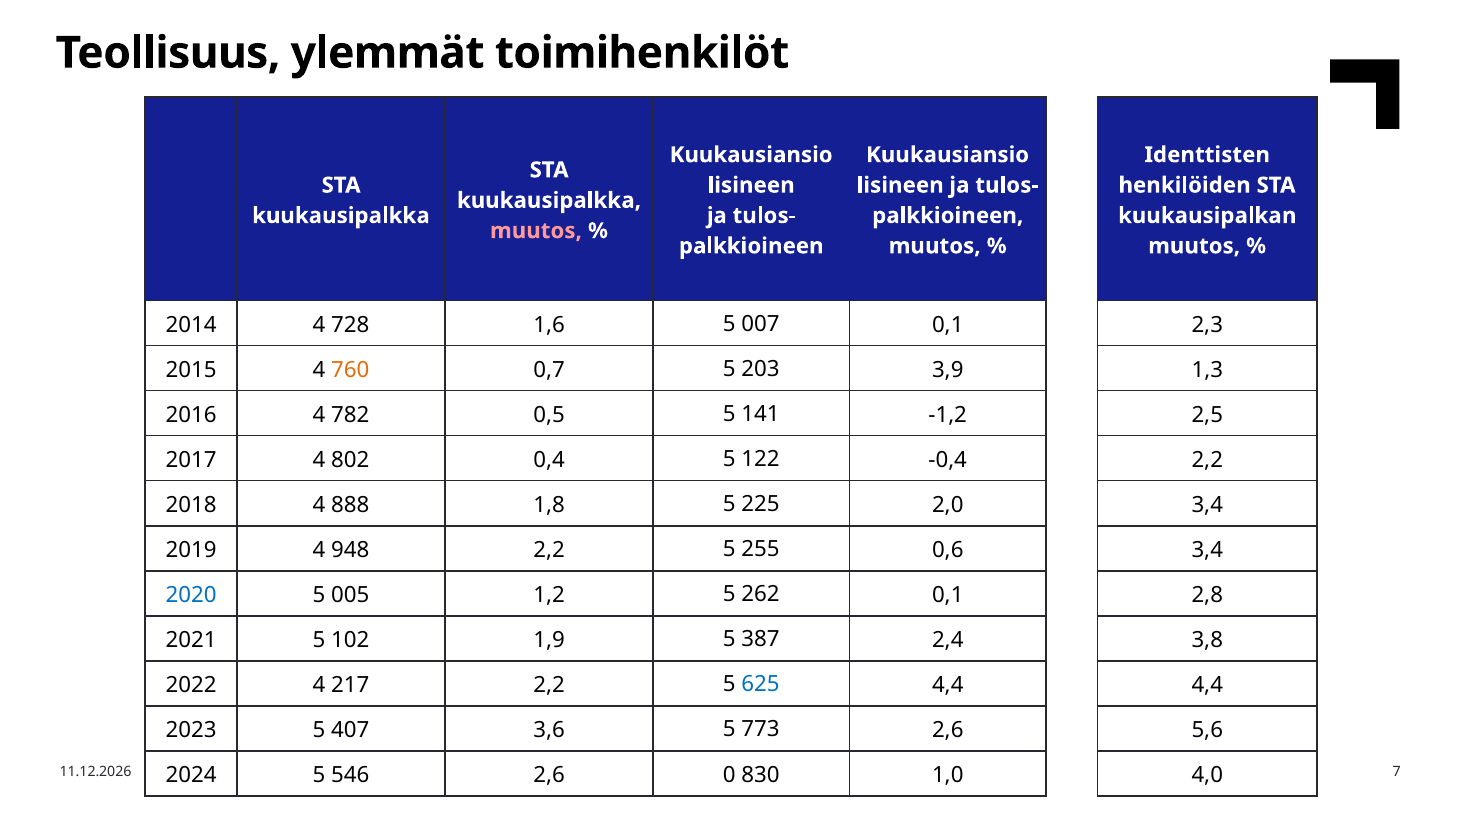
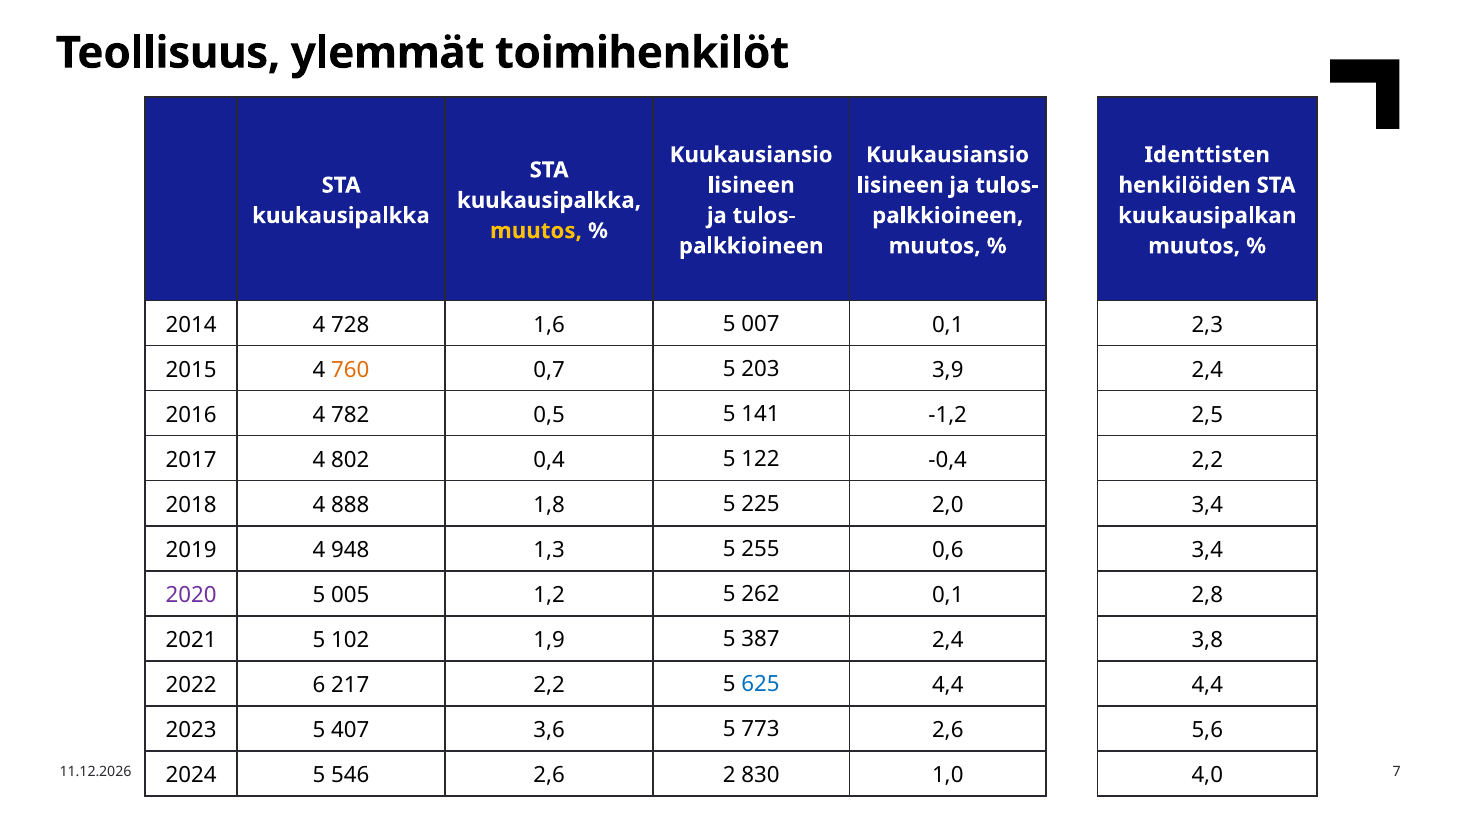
muutos at (536, 231) colour: pink -> yellow
3,9 1,3: 1,3 -> 2,4
948 2,2: 2,2 -> 1,3
2020 colour: blue -> purple
2022 4: 4 -> 6
0: 0 -> 2
